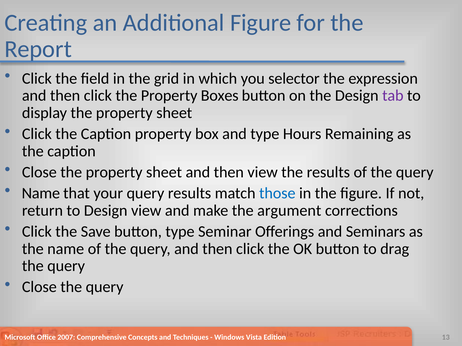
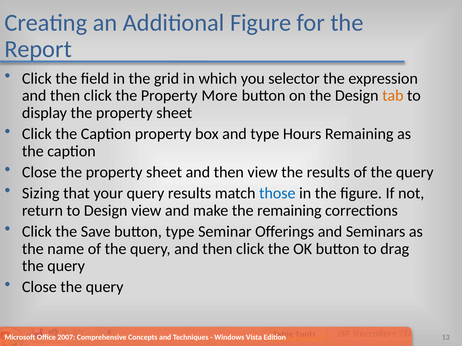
Boxes: Boxes -> More
tab colour: purple -> orange
Name at (41, 193): Name -> Sizing
the argument: argument -> remaining
